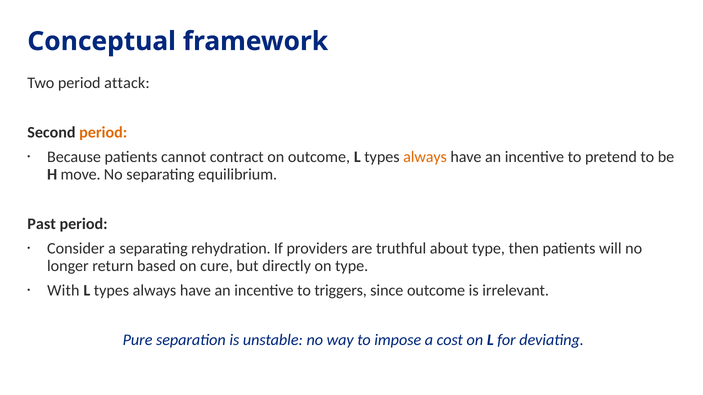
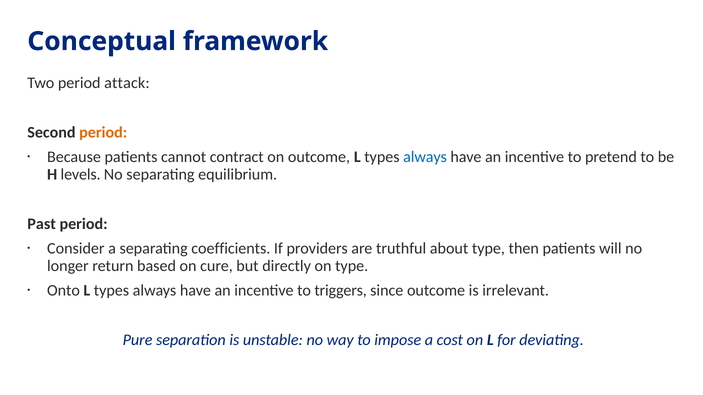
always at (425, 157) colour: orange -> blue
move: move -> levels
rehydration: rehydration -> coefficients
With: With -> Onto
